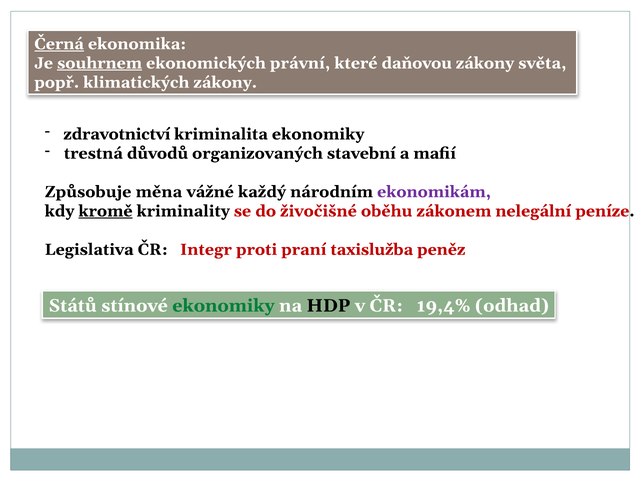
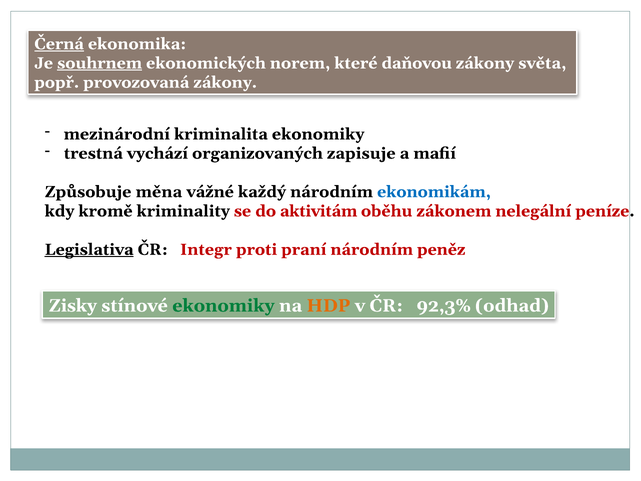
právní: právní -> norem
klimatických: klimatických -> provozovaná
zdravotnictví: zdravotnictví -> mezinárodní
důvodů: důvodů -> vychází
stavební: stavební -> zapisuje
ekonomikám colour: purple -> blue
kromě underline: present -> none
živočišné: živočišné -> aktivitám
Legislativa underline: none -> present
praní taxislužba: taxislužba -> národním
Států: Států -> Zisky
HDP colour: black -> orange
19,4%: 19,4% -> 92,3%
